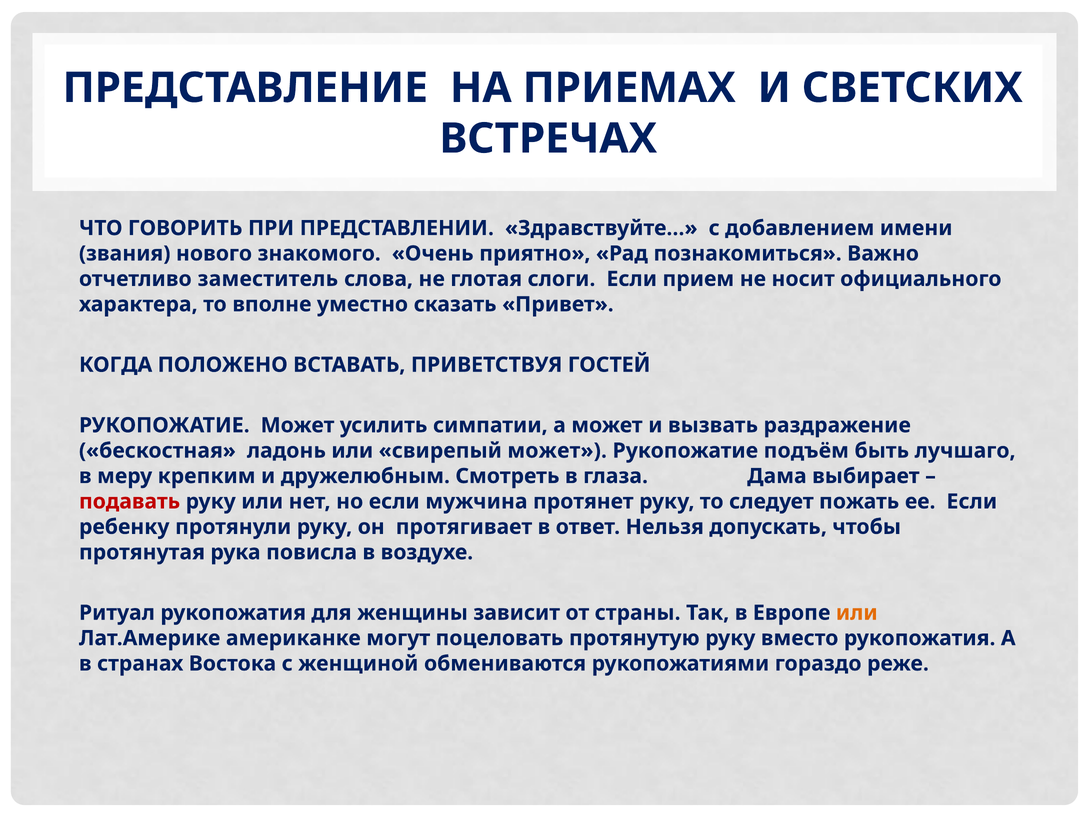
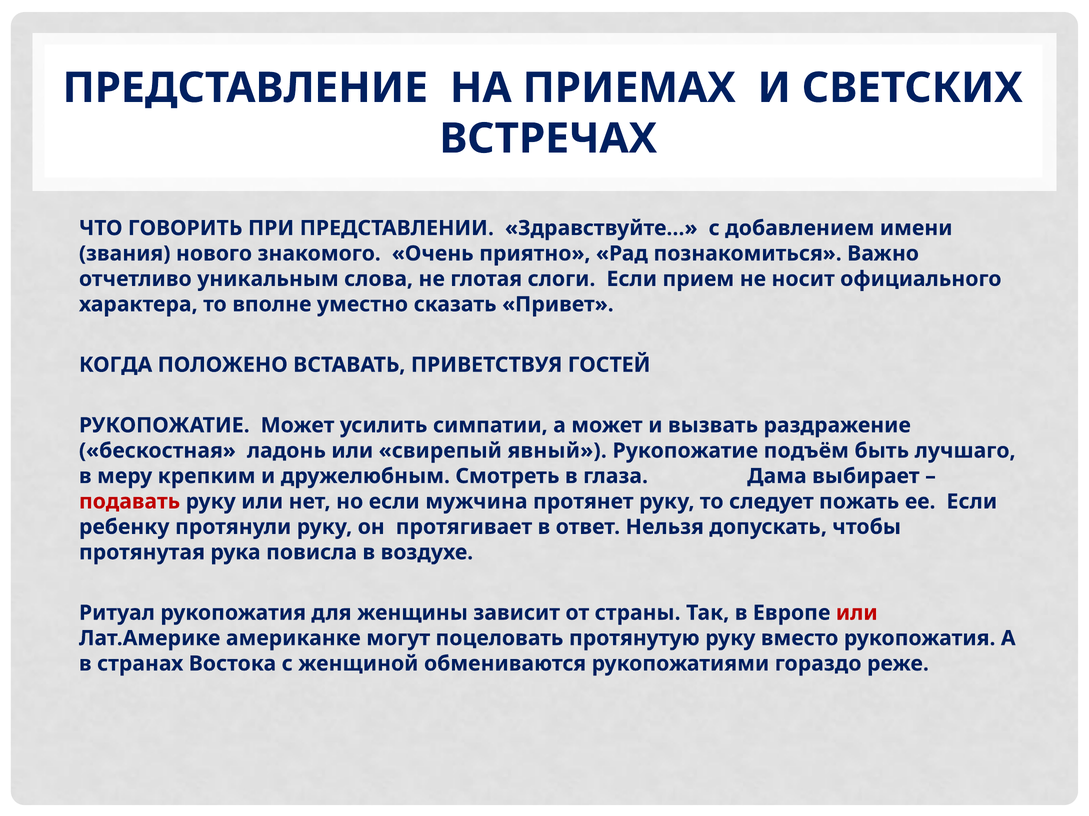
заместитель: заместитель -> уникальным
свирепый может: может -> явный
или at (857, 613) colour: orange -> red
